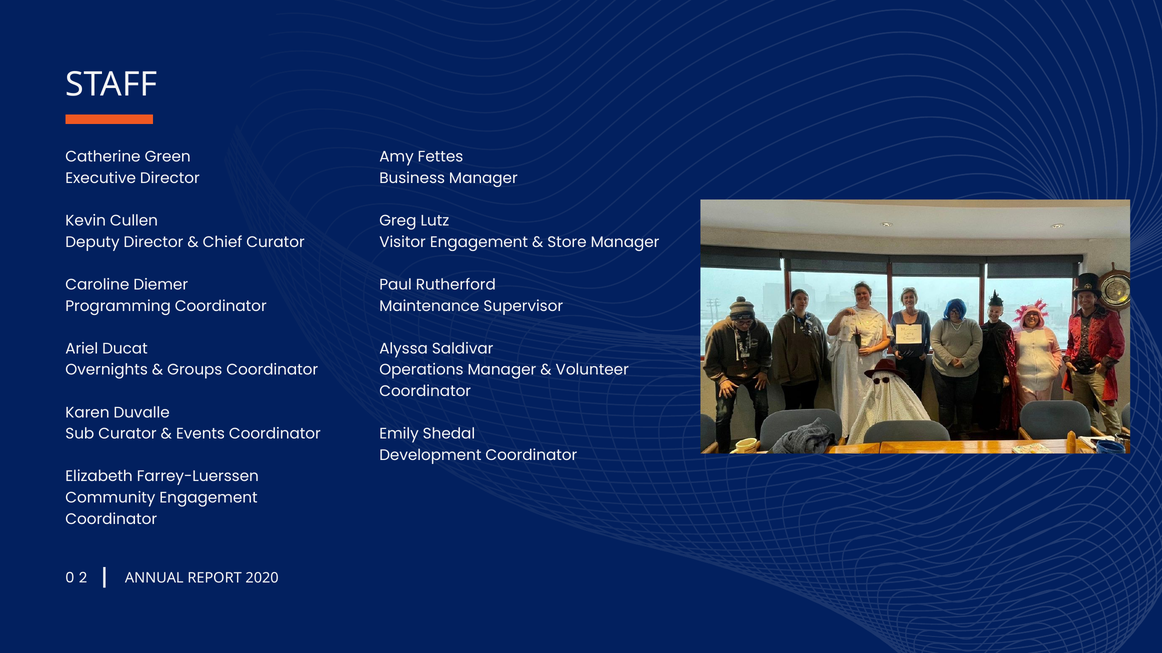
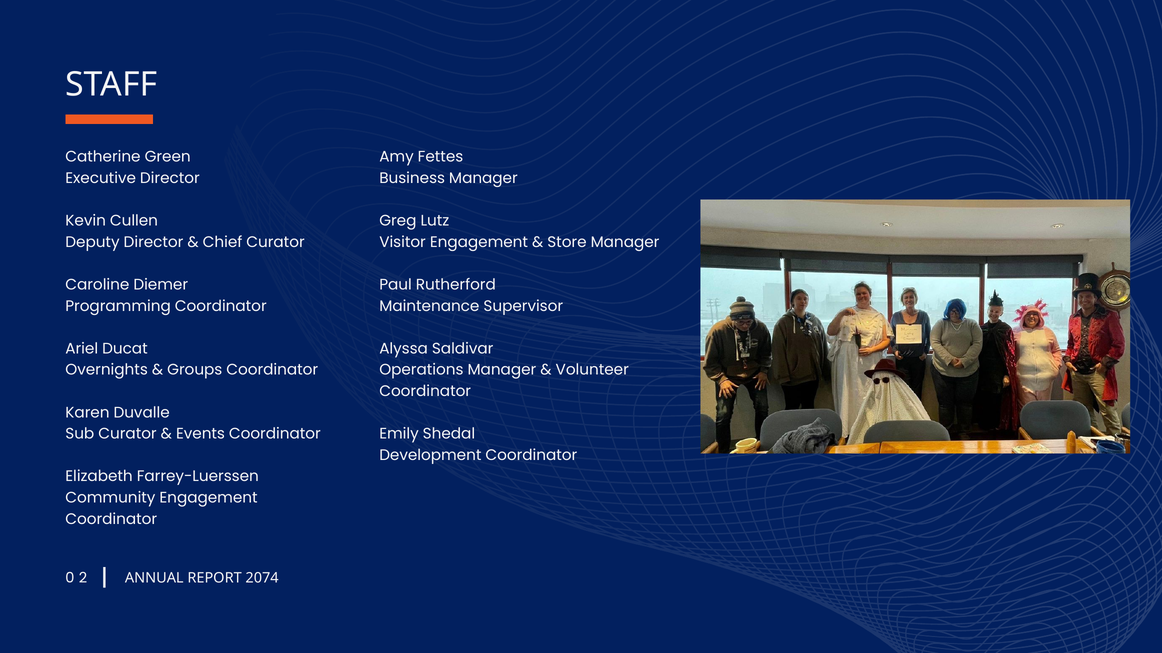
2020: 2020 -> 2074
